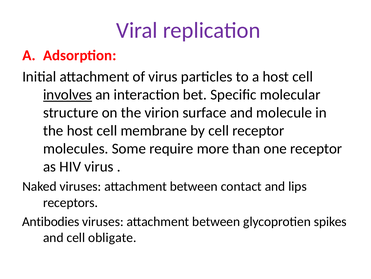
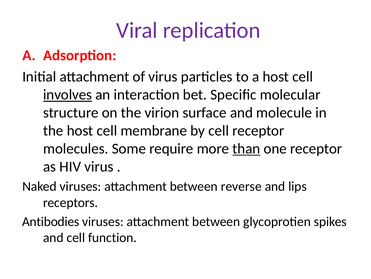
than underline: none -> present
contact: contact -> reverse
obligate: obligate -> function
